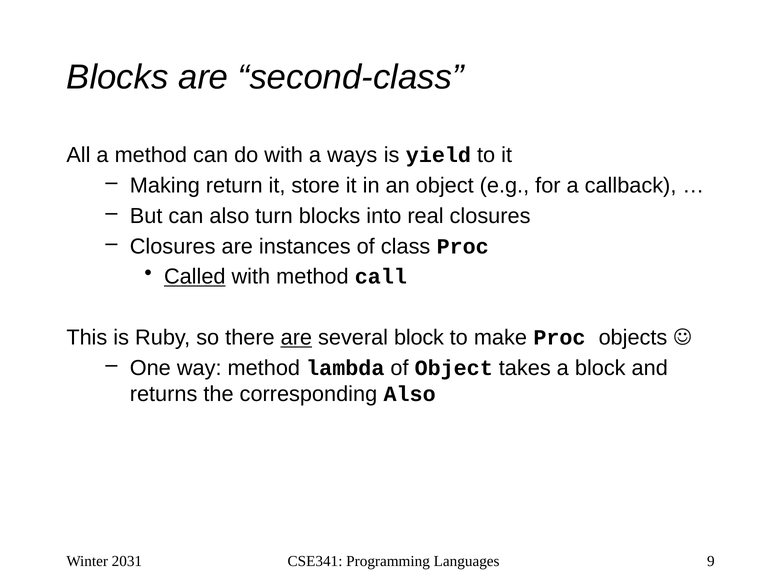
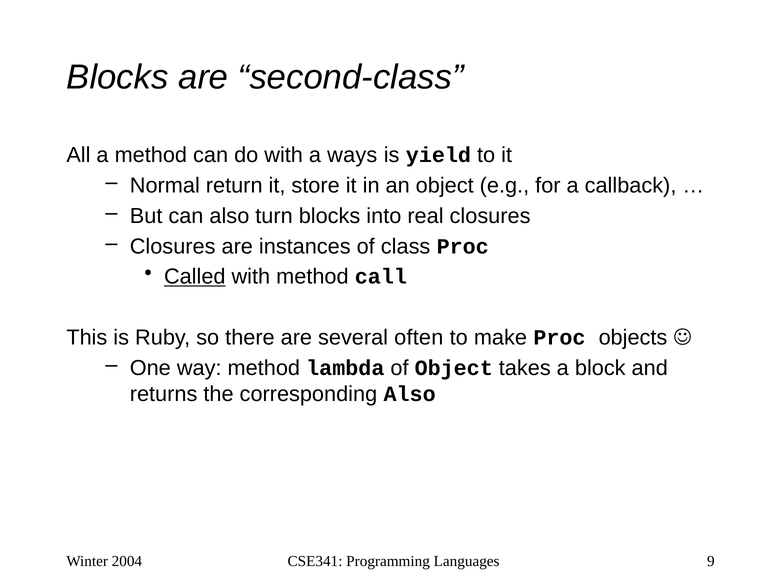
Making: Making -> Normal
are at (296, 337) underline: present -> none
several block: block -> often
2031: 2031 -> 2004
